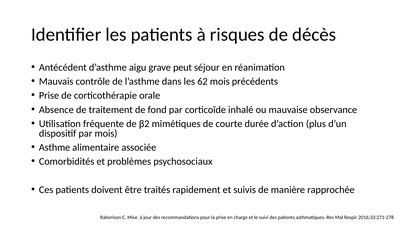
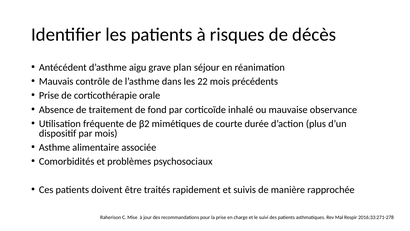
peut: peut -> plan
62: 62 -> 22
